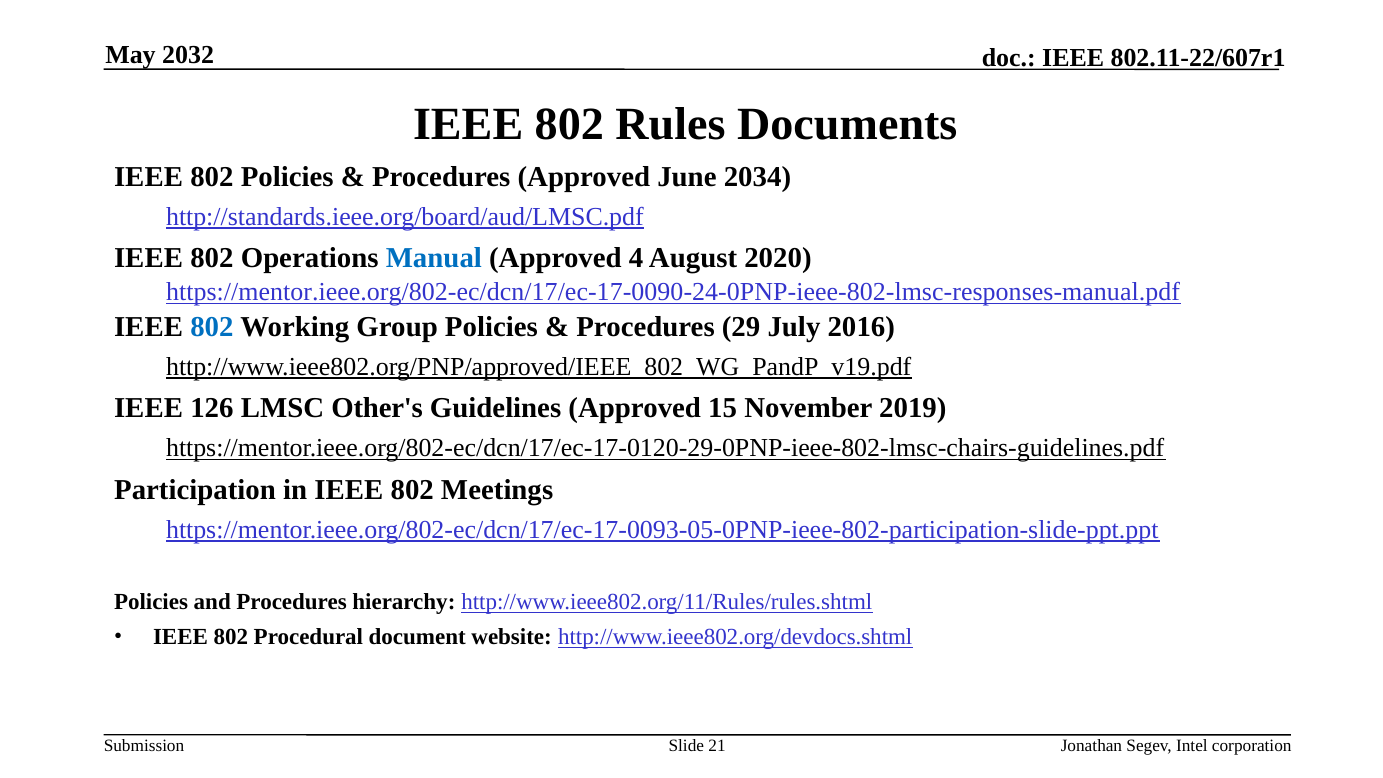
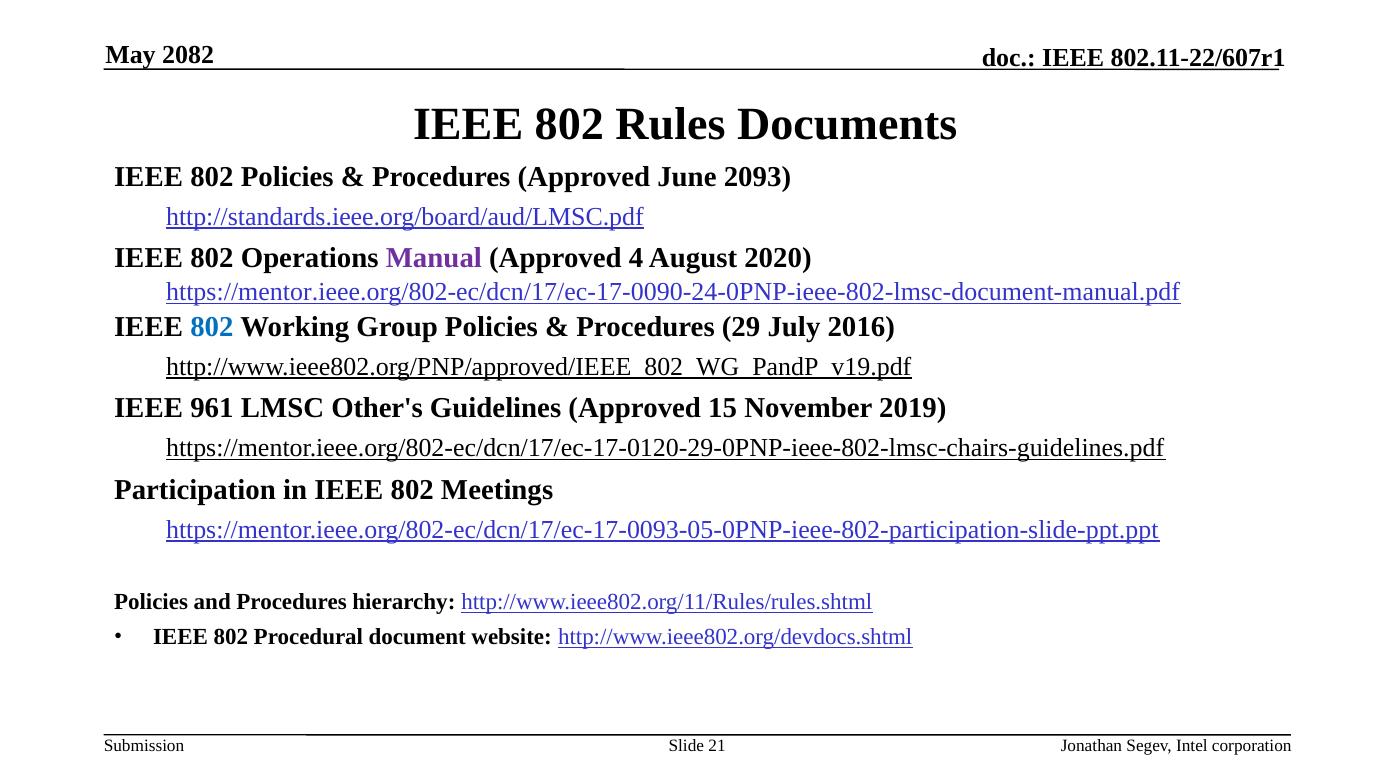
2032: 2032 -> 2082
2034: 2034 -> 2093
Manual colour: blue -> purple
https://mentor.ieee.org/802-ec/dcn/17/ec-17-0090-24-0PNP-ieee-802-lmsc-responses-manual.pdf: https://mentor.ieee.org/802-ec/dcn/17/ec-17-0090-24-0PNP-ieee-802-lmsc-responses-manual.pdf -> https://mentor.ieee.org/802-ec/dcn/17/ec-17-0090-24-0PNP-ieee-802-lmsc-document-manual.pdf
126: 126 -> 961
